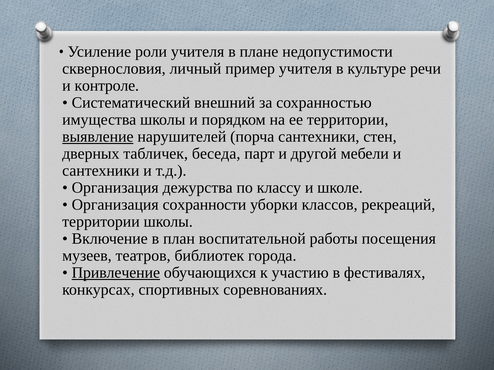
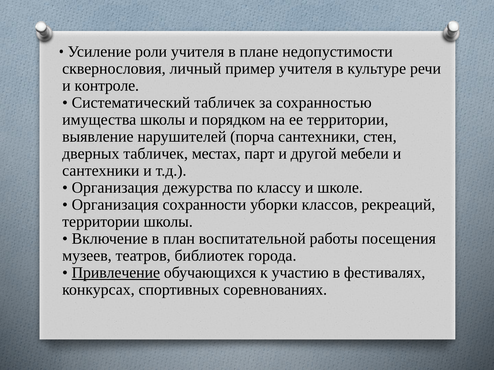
Систематический внешний: внешний -> табличек
выявление underline: present -> none
беседа: беседа -> местах
